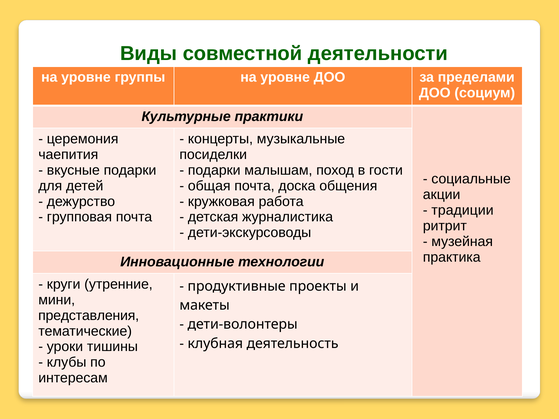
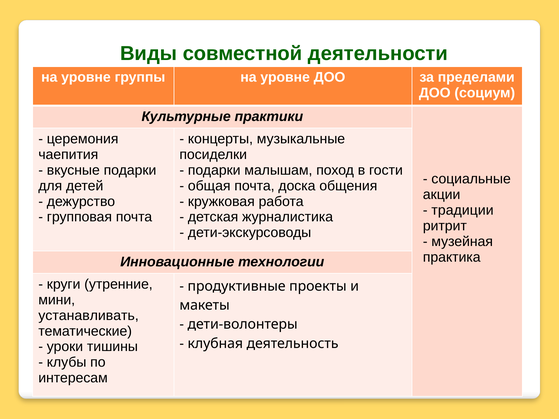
представления: представления -> устанавливать
